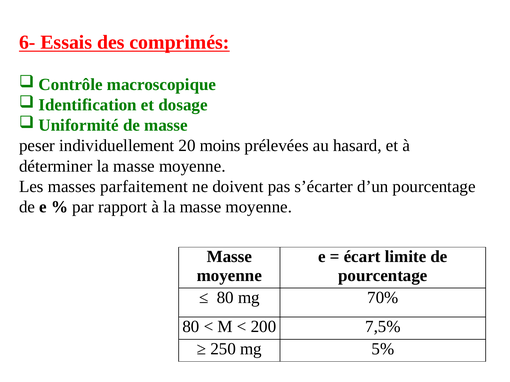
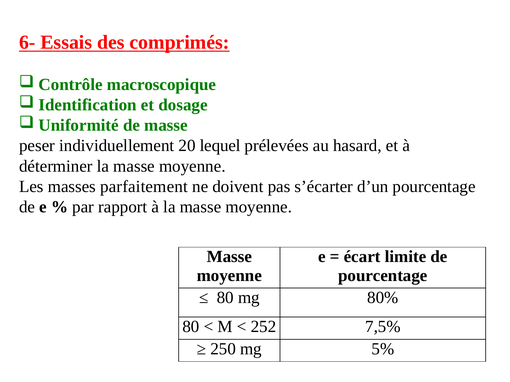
moins: moins -> lequel
70%: 70% -> 80%
200: 200 -> 252
